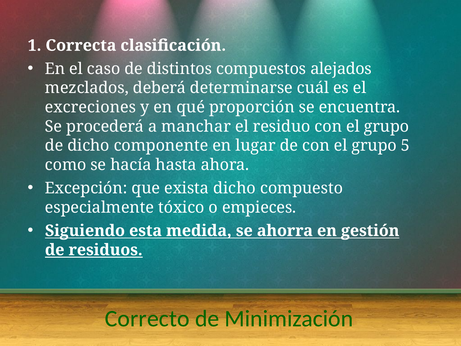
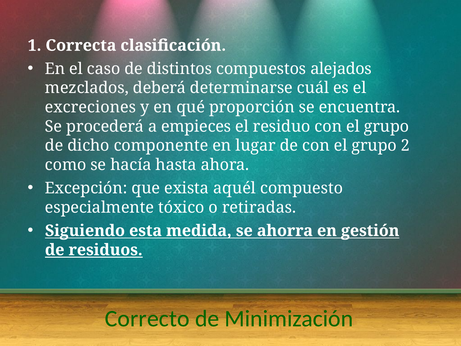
manchar: manchar -> empieces
5: 5 -> 2
exista dicho: dicho -> aquél
empieces: empieces -> retiradas
